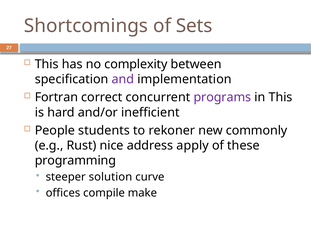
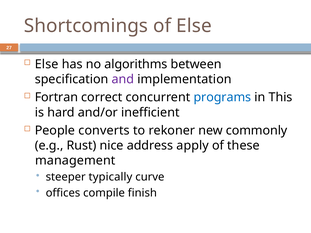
of Sets: Sets -> Else
This at (47, 64): This -> Else
complexity: complexity -> algorithms
programs colour: purple -> blue
students: students -> converts
programming: programming -> management
solution: solution -> typically
make: make -> finish
